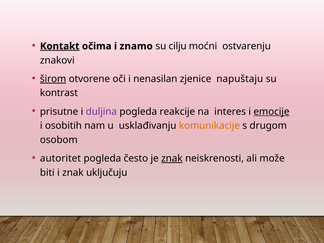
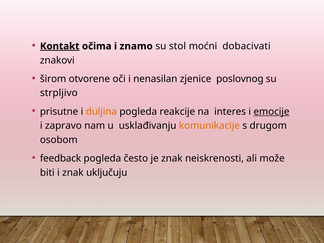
cilju: cilju -> stol
ostvarenju: ostvarenju -> dobacivati
širom underline: present -> none
napuštaju: napuštaju -> poslovnog
kontrast: kontrast -> strpljivo
duljina colour: purple -> orange
osobitih: osobitih -> zapravo
autoritet: autoritet -> feedback
znak at (172, 158) underline: present -> none
